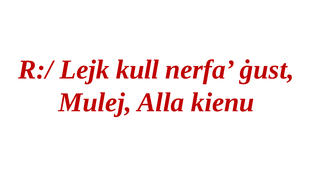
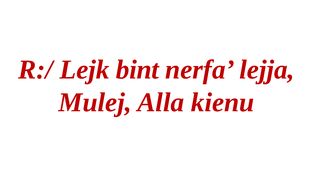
kull: kull -> bint
ġust: ġust -> lejja
